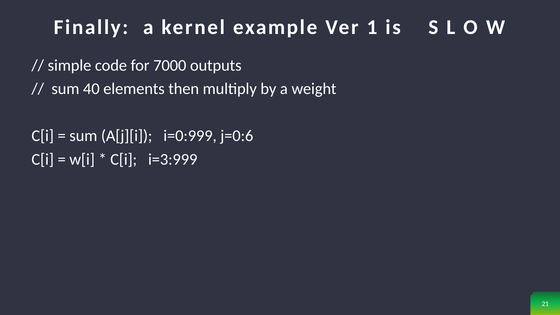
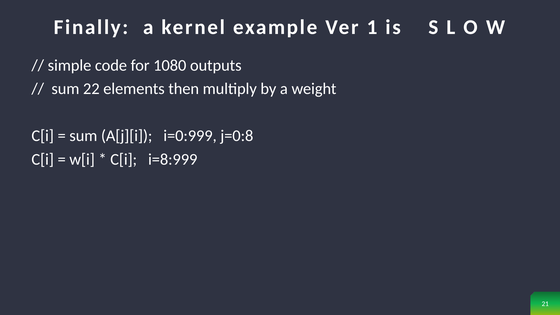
7000: 7000 -> 1080
40: 40 -> 22
j=0:6: j=0:6 -> j=0:8
i=3:999: i=3:999 -> i=8:999
